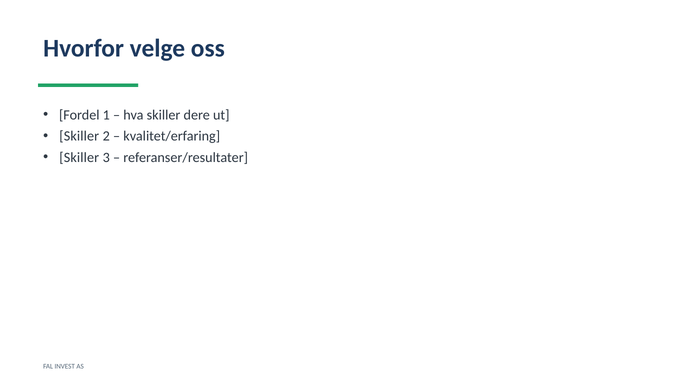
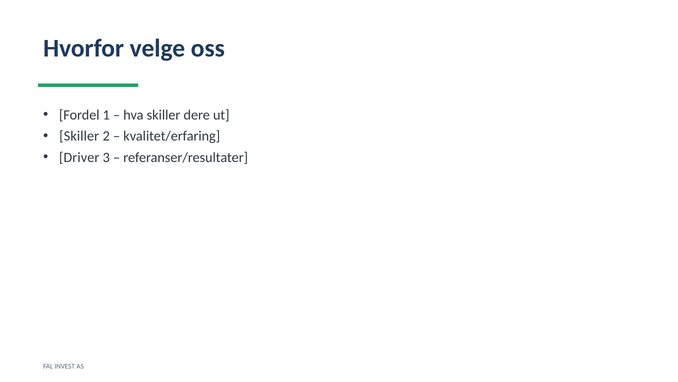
Skiller at (79, 157): Skiller -> Driver
